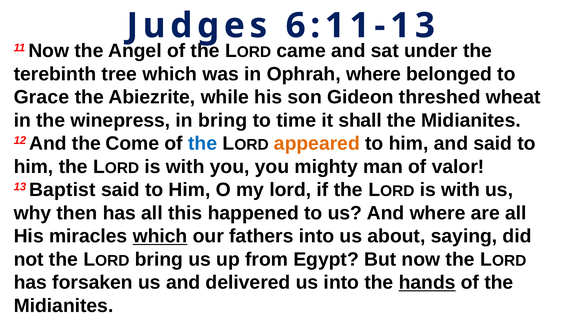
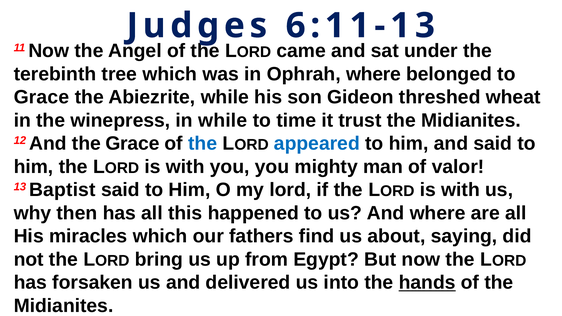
in bring: bring -> while
shall: shall -> trust
the Come: Come -> Grace
appeared colour: orange -> blue
which at (160, 236) underline: present -> none
fathers into: into -> find
